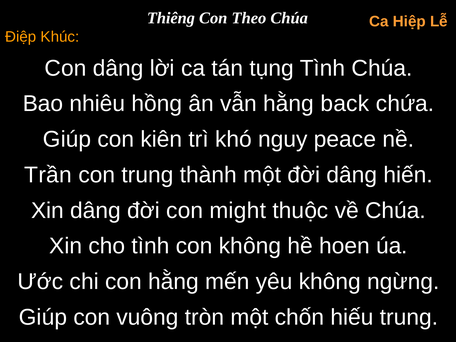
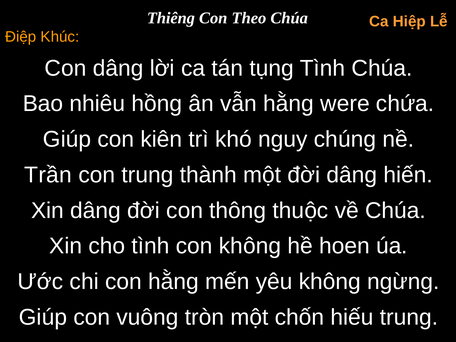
back: back -> were
peace: peace -> chúng
might: might -> thông
